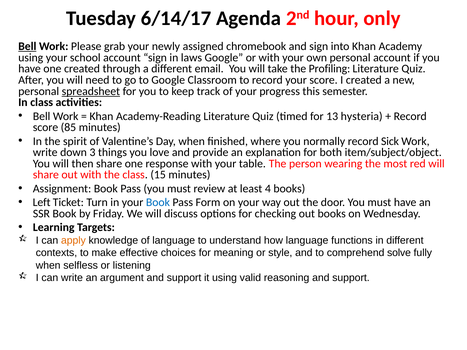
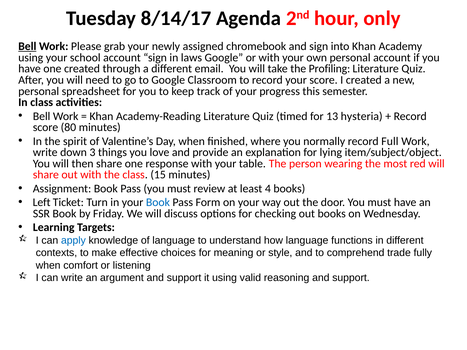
6/14/17: 6/14/17 -> 8/14/17
spreadsheet underline: present -> none
85: 85 -> 80
Sick: Sick -> Full
both: both -> lying
apply colour: orange -> blue
solve: solve -> trade
selfless: selfless -> comfort
